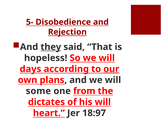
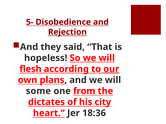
they underline: present -> none
days: days -> flesh
his will: will -> city
18:97: 18:97 -> 18:36
